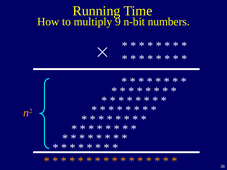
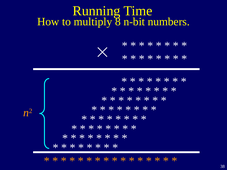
9: 9 -> 8
